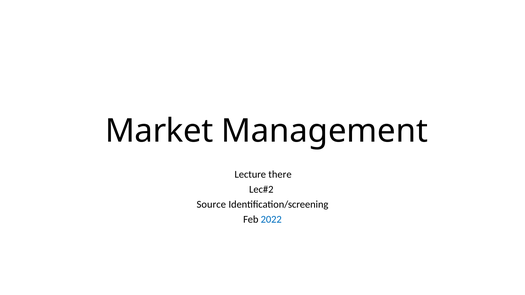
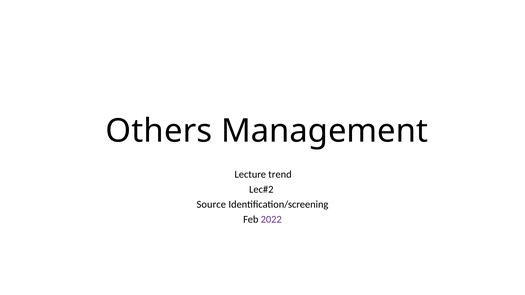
Market: Market -> Others
there: there -> trend
2022 colour: blue -> purple
